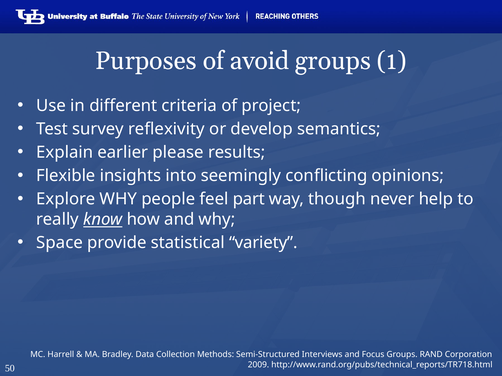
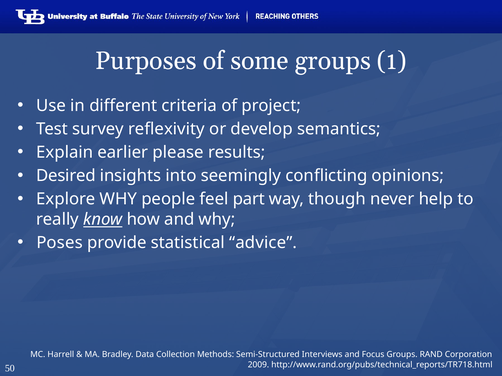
avoid: avoid -> some
Flexible: Flexible -> Desired
Space: Space -> Poses
variety: variety -> advice
